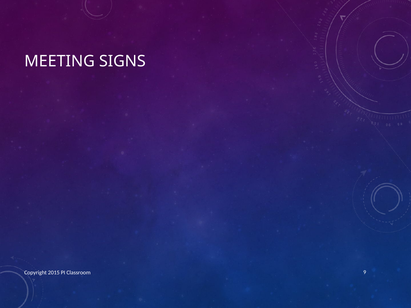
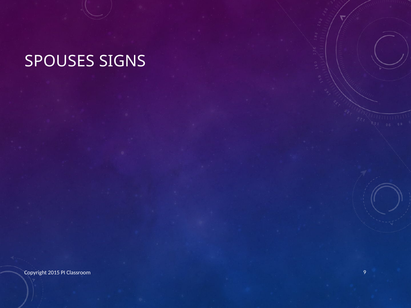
MEETING: MEETING -> SPOUSES
